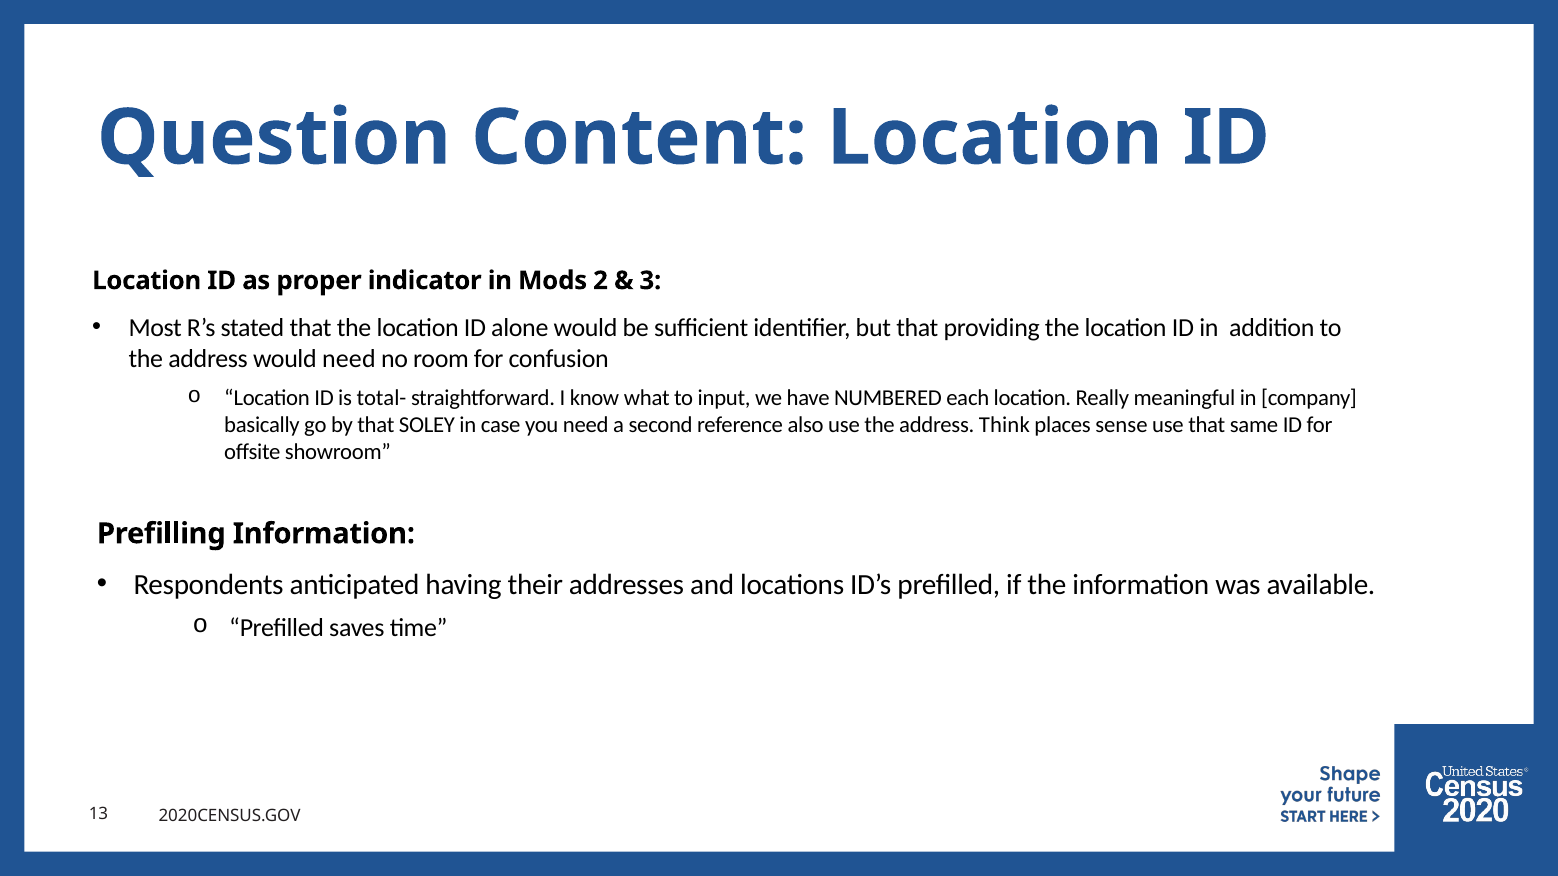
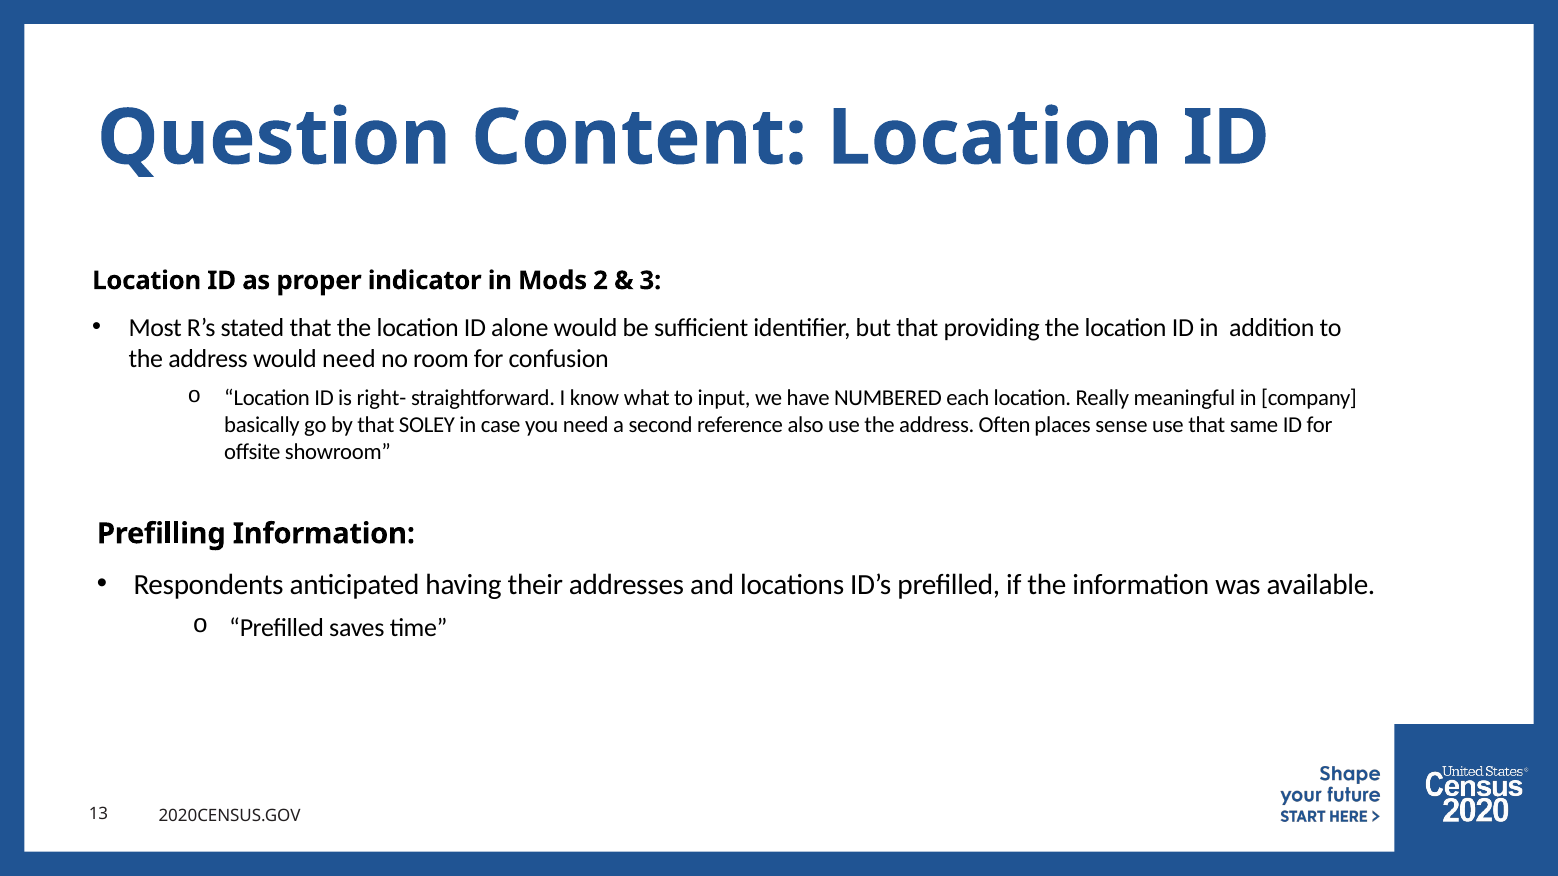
total-: total- -> right-
Think: Think -> Often
